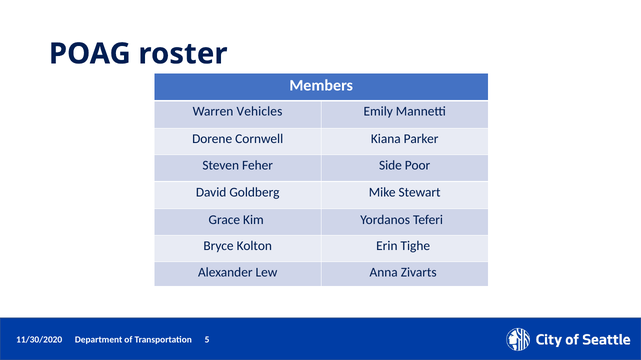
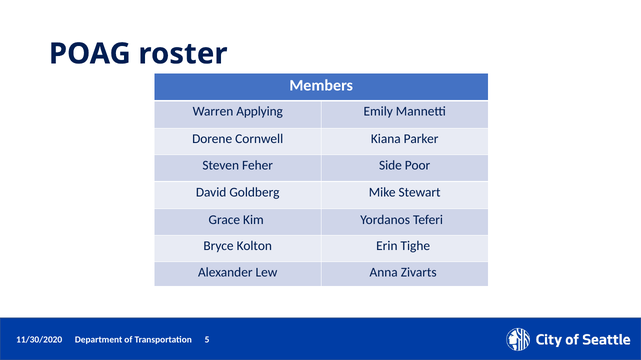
Vehicles: Vehicles -> Applying
